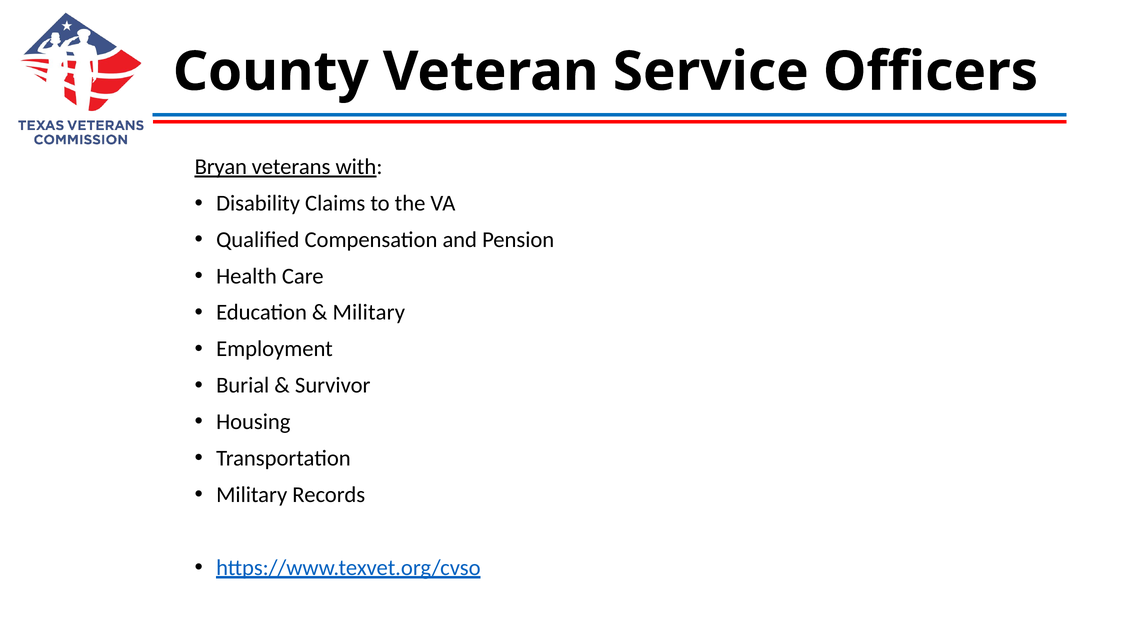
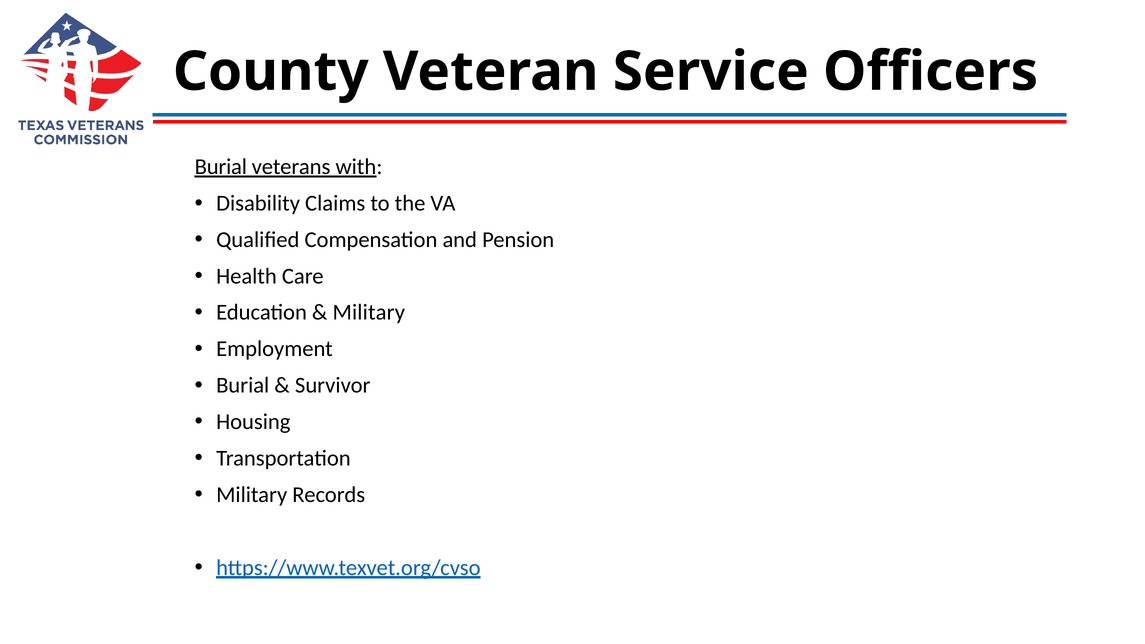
Bryan at (221, 167): Bryan -> Burial
